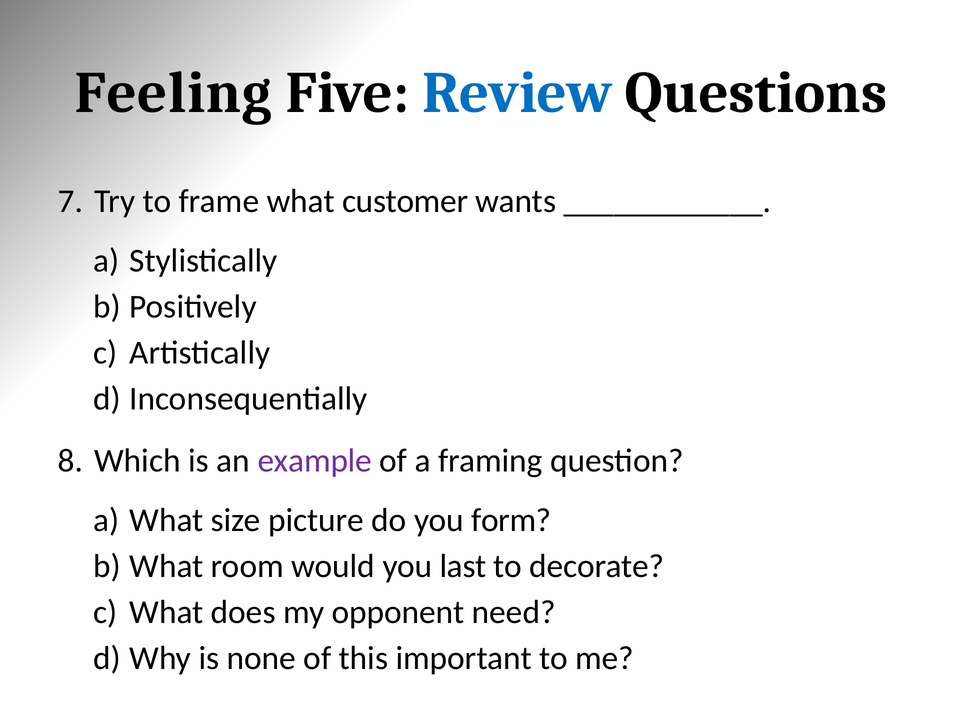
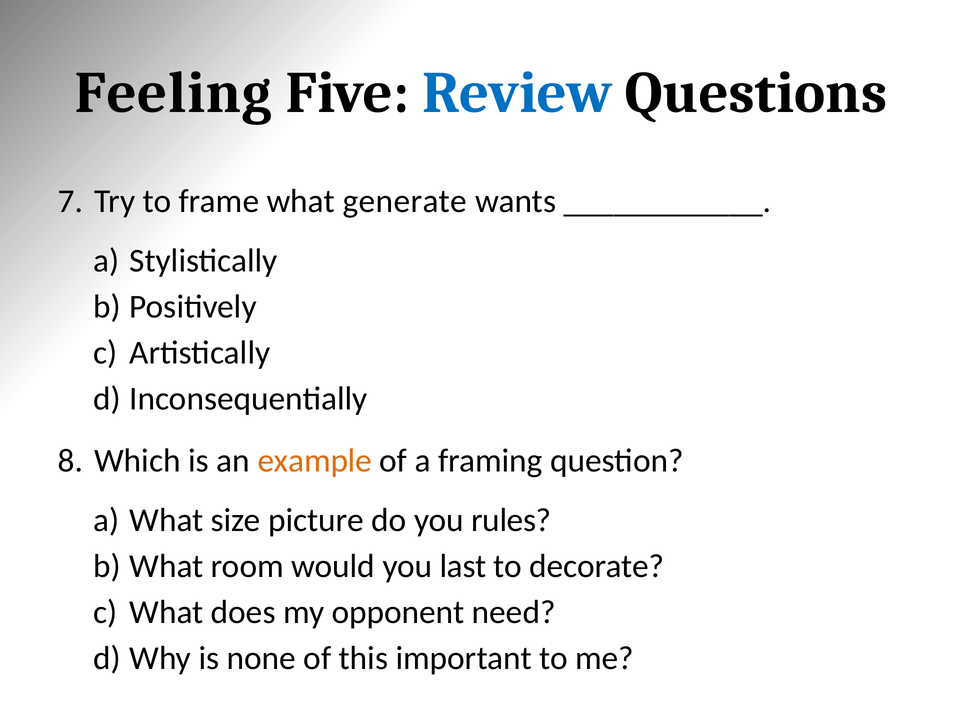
customer: customer -> generate
example colour: purple -> orange
form: form -> rules
